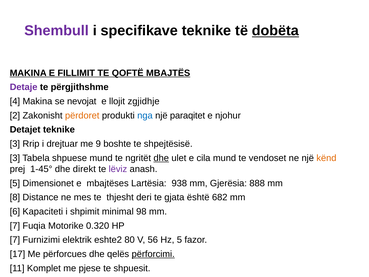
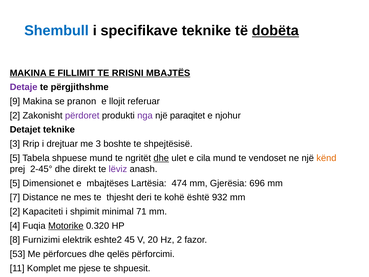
Shembull colour: purple -> blue
QOFTË: QOFTË -> RRISNI
4: 4 -> 9
nevojat: nevojat -> pranon
zgjidhje: zgjidhje -> referuar
përdoret colour: orange -> purple
nga colour: blue -> purple
me 9: 9 -> 3
3 at (15, 158): 3 -> 5
1-45°: 1-45° -> 2-45°
938: 938 -> 474
888: 888 -> 696
8: 8 -> 7
gjata: gjata -> kohë
682: 682 -> 932
6 at (15, 211): 6 -> 2
98: 98 -> 71
7 at (15, 226): 7 -> 4
Motorike underline: none -> present
7 at (15, 240): 7 -> 8
80: 80 -> 45
56: 56 -> 20
Hz 5: 5 -> 2
17: 17 -> 53
përforcimi underline: present -> none
